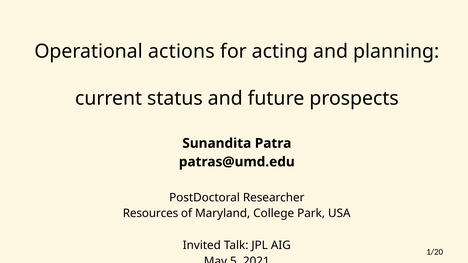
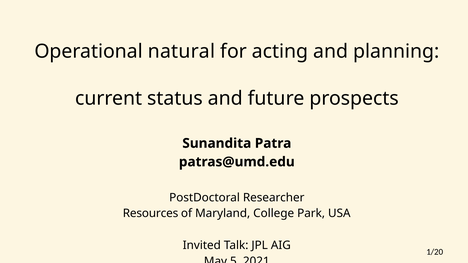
actions: actions -> natural
